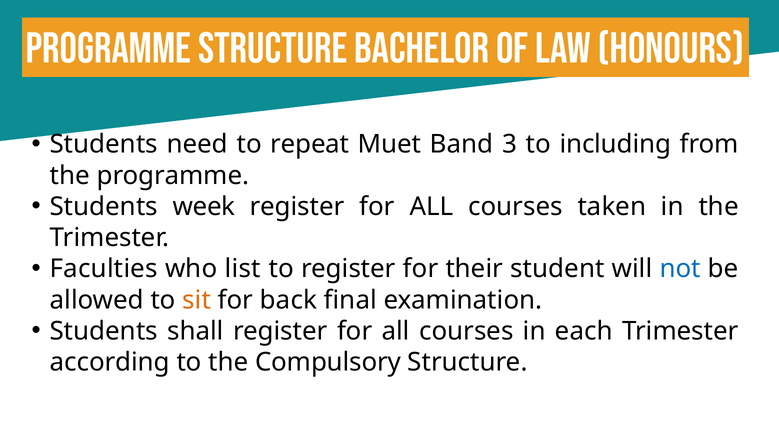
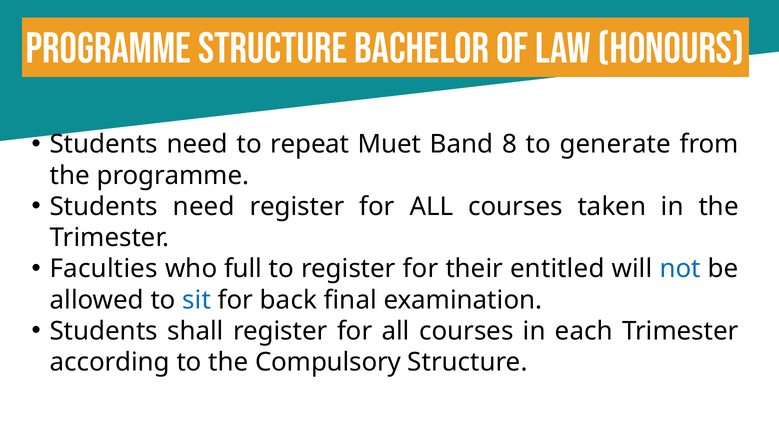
3: 3 -> 8
including: including -> generate
week at (204, 207): week -> need
list: list -> full
student: student -> entitled
sit colour: orange -> blue
